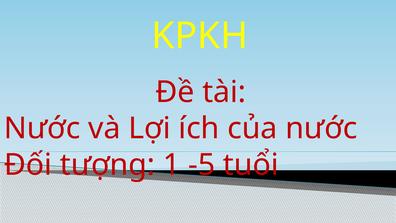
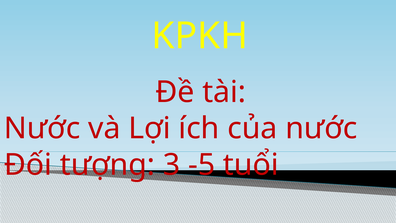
1: 1 -> 3
